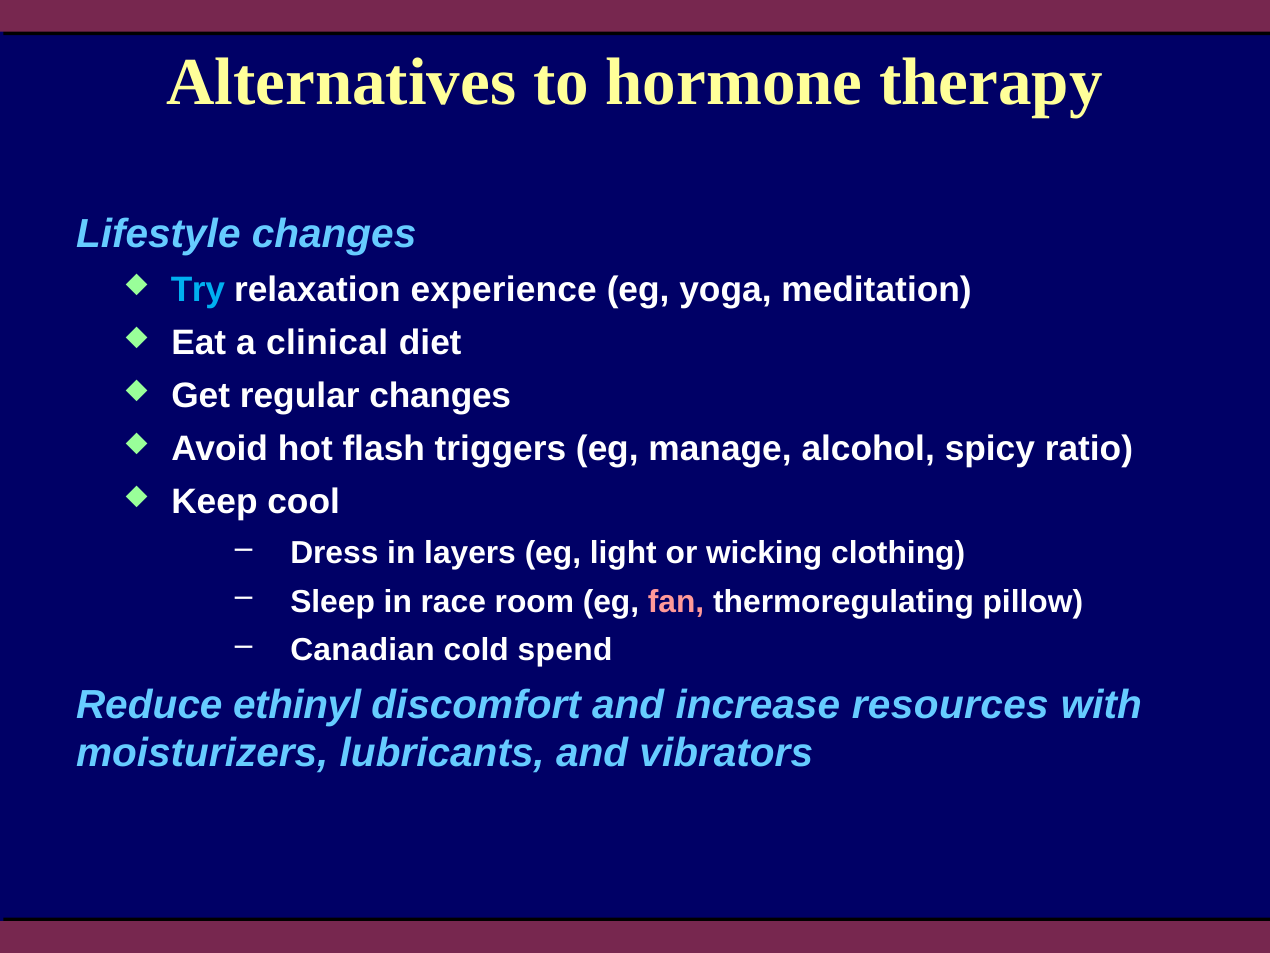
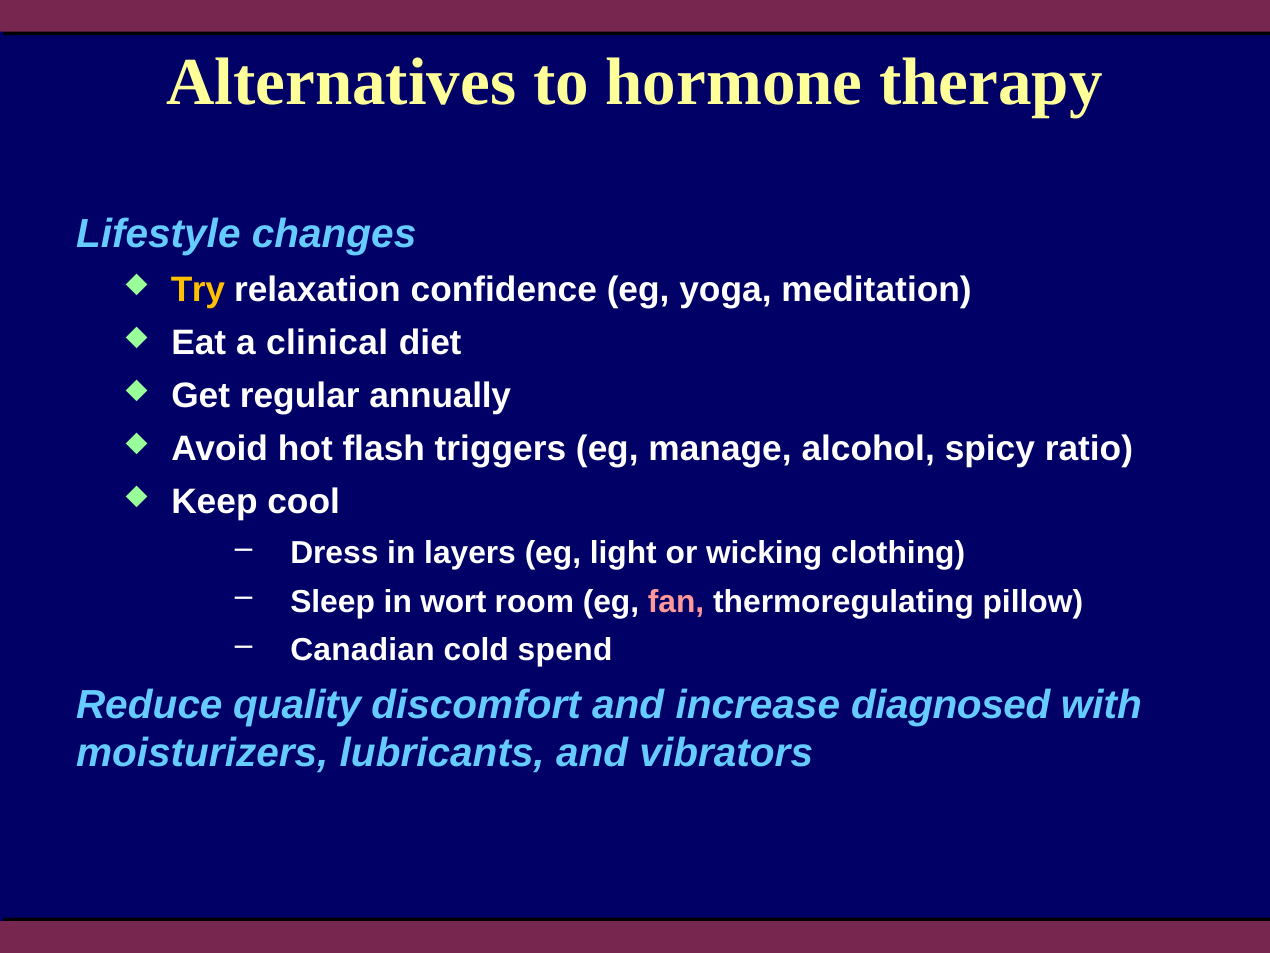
Try colour: light blue -> yellow
experience: experience -> confidence
regular changes: changes -> annually
race: race -> wort
ethinyl: ethinyl -> quality
resources: resources -> diagnosed
